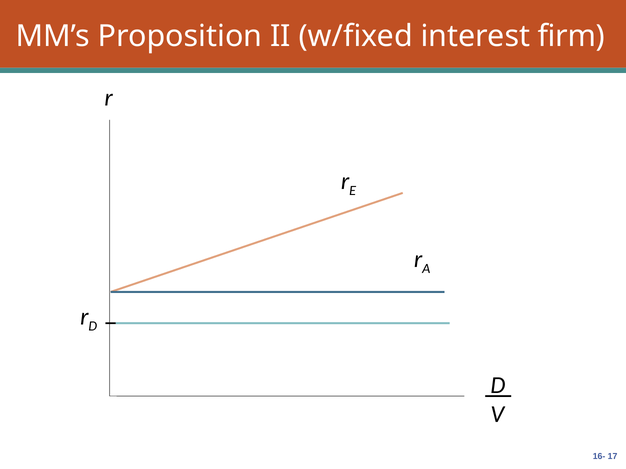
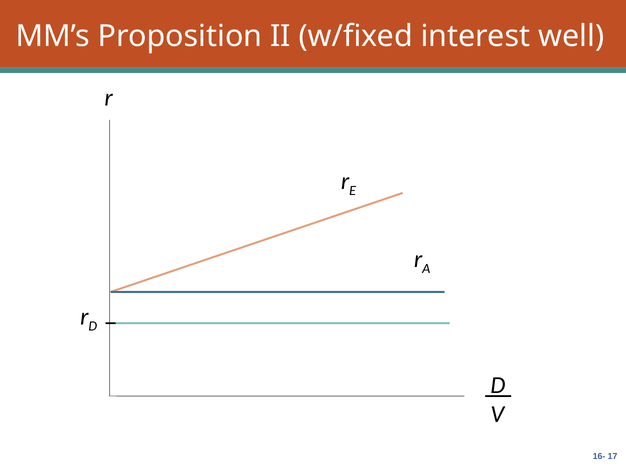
firm: firm -> well
